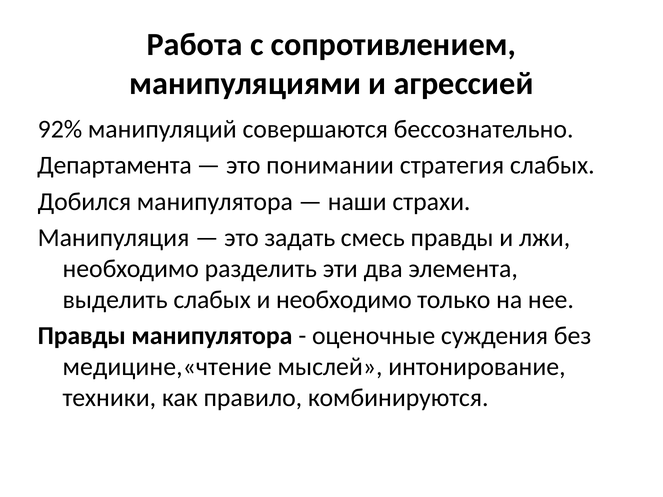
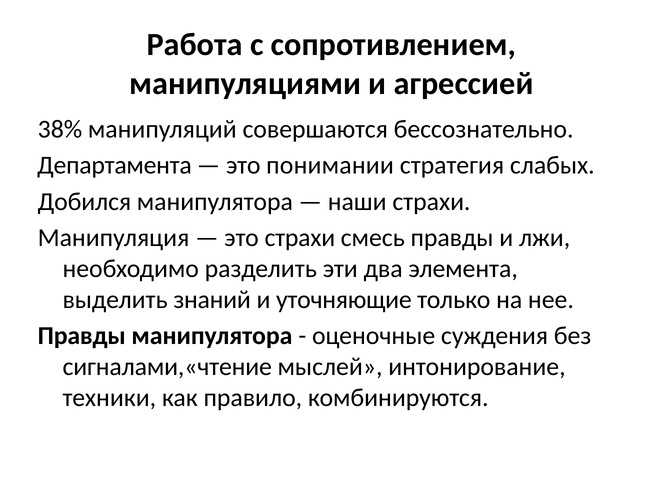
92%: 92% -> 38%
это задать: задать -> страхи
выделить слабых: слабых -> знаний
и необходимо: необходимо -> уточняющие
медицине,«чтение: медицине,«чтение -> сигналами,«чтение
